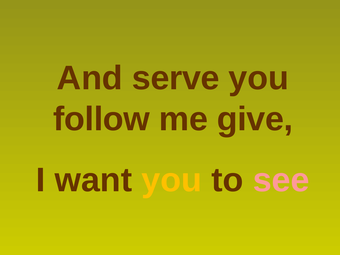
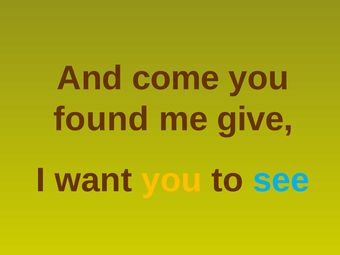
serve: serve -> come
follow: follow -> found
see colour: pink -> light blue
